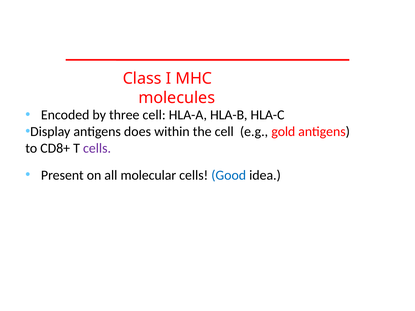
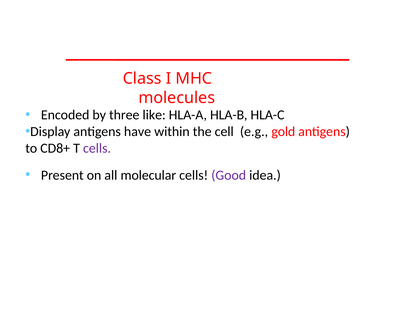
three cell: cell -> like
does: does -> have
Good colour: blue -> purple
